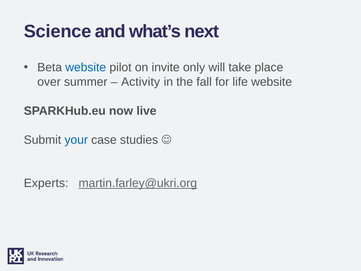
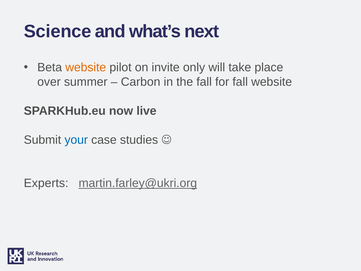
website at (86, 67) colour: blue -> orange
Activity: Activity -> Carbon
for life: life -> fall
